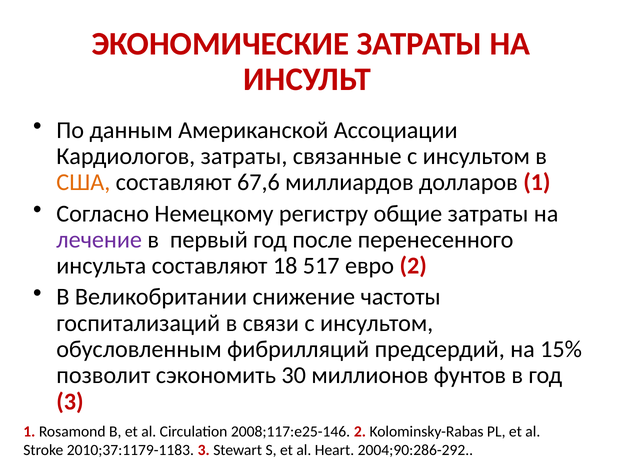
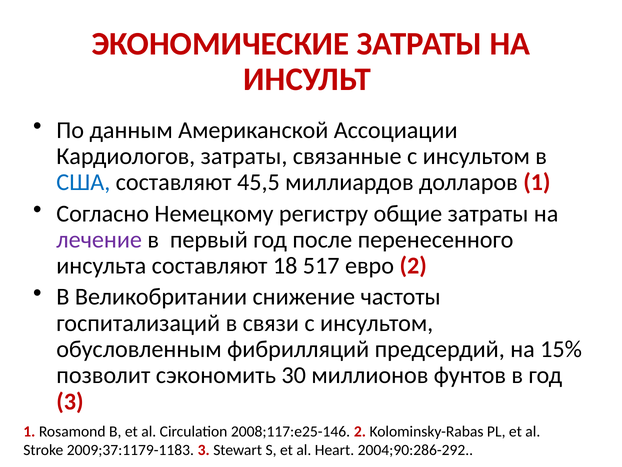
США colour: orange -> blue
67,6: 67,6 -> 45,5
2010;37:1179-1183: 2010;37:1179-1183 -> 2009;37:1179-1183
